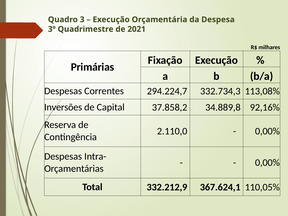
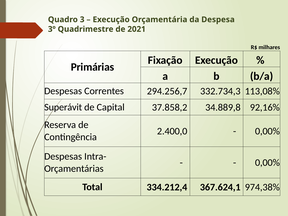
294.224,7: 294.224,7 -> 294.256,7
Inversões: Inversões -> Superávit
2.110,0: 2.110,0 -> 2.400,0
332.212,9: 332.212,9 -> 334.212,4
110,05%: 110,05% -> 974,38%
